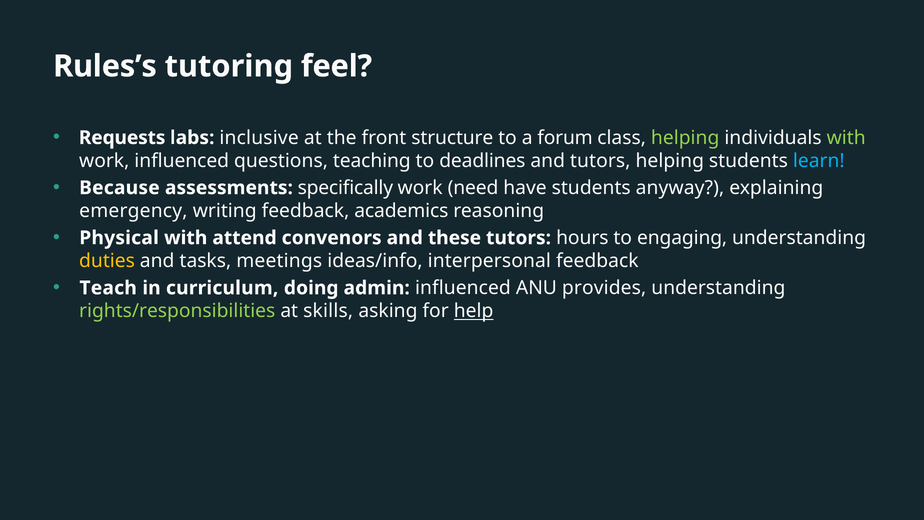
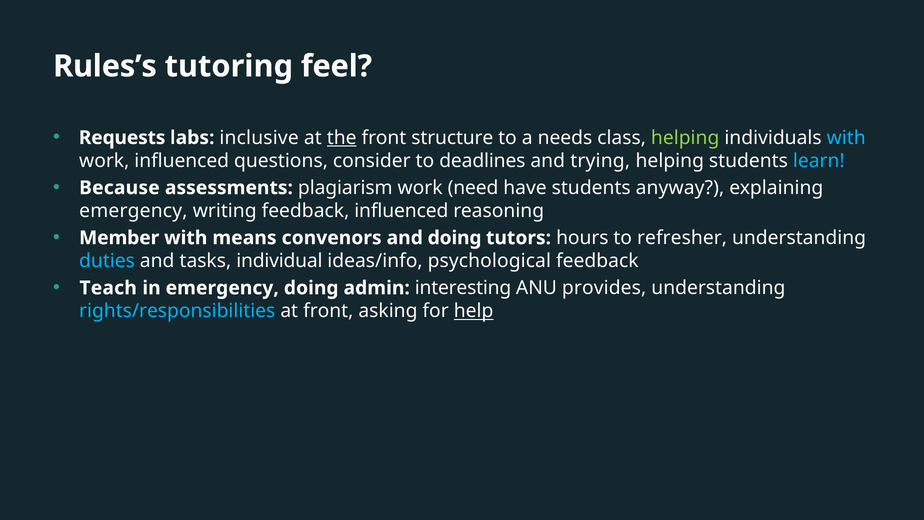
the underline: none -> present
forum: forum -> needs
with at (846, 138) colour: light green -> light blue
teaching: teaching -> consider
and tutors: tutors -> trying
specifically: specifically -> plagiarism
feedback academics: academics -> influenced
Physical: Physical -> Member
attend: attend -> means
and these: these -> doing
engaging: engaging -> refresher
duties colour: yellow -> light blue
meetings: meetings -> individual
interpersonal: interpersonal -> psychological
in curriculum: curriculum -> emergency
admin influenced: influenced -> interesting
rights/responsibilities colour: light green -> light blue
at skills: skills -> front
